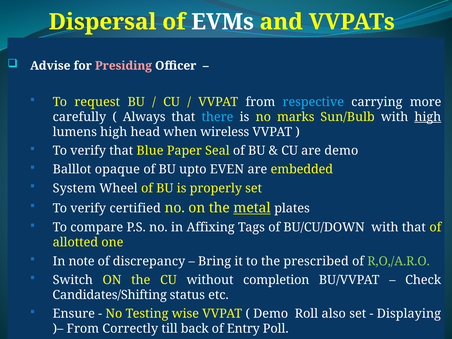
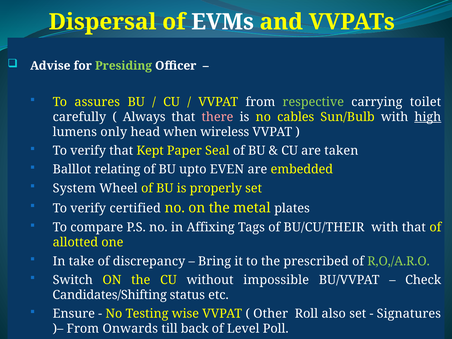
Presiding colour: pink -> light green
request: request -> assures
respective colour: light blue -> light green
more: more -> toilet
there colour: light blue -> pink
marks: marks -> cables
lumens high: high -> only
Blue: Blue -> Kept
are demo: demo -> taken
opaque: opaque -> relating
metal underline: present -> none
BU/CU/DOWN: BU/CU/DOWN -> BU/CU/THEIR
note: note -> take
completion: completion -> impossible
Demo at (271, 314): Demo -> Other
Displaying: Displaying -> Signatures
Correctly: Correctly -> Onwards
Entry: Entry -> Level
